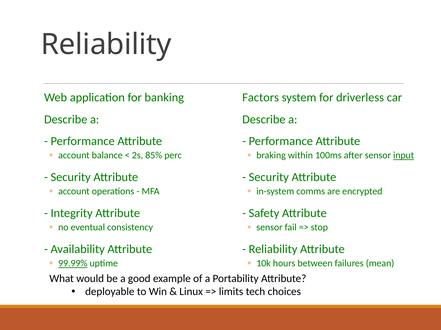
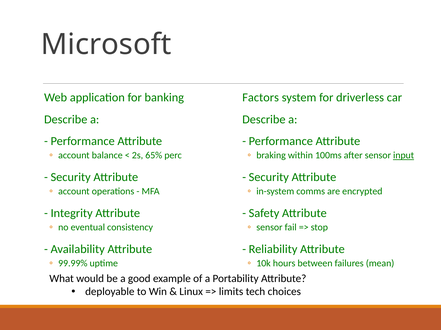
Reliability at (106, 45): Reliability -> Microsoft
85%: 85% -> 65%
99.99% underline: present -> none
